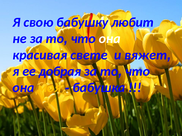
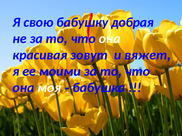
любит: любит -> добрая
свете: свете -> зовут
добрая: добрая -> моими
моя colour: yellow -> white
